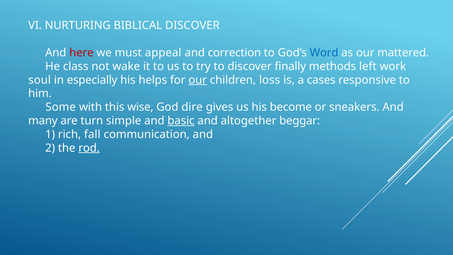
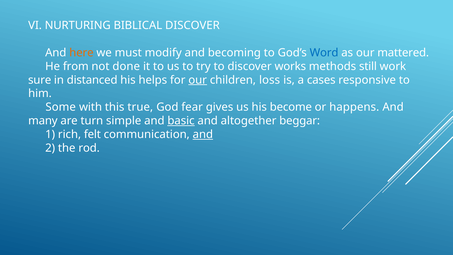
here colour: red -> orange
appeal: appeal -> modify
correction: correction -> becoming
class: class -> from
wake: wake -> done
finally: finally -> works
left: left -> still
soul: soul -> sure
especially: especially -> distanced
wise: wise -> true
dire: dire -> fear
sneakers: sneakers -> happens
fall: fall -> felt
and at (203, 134) underline: none -> present
rod underline: present -> none
